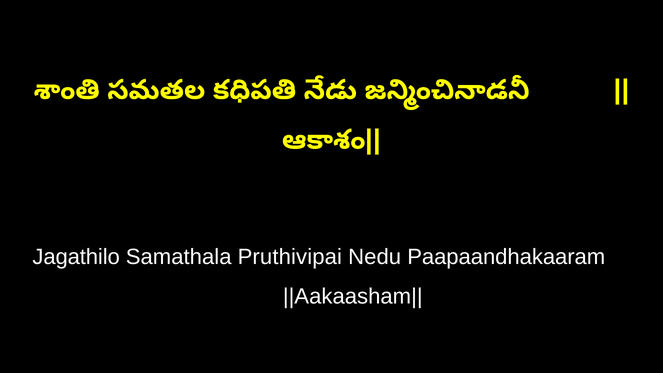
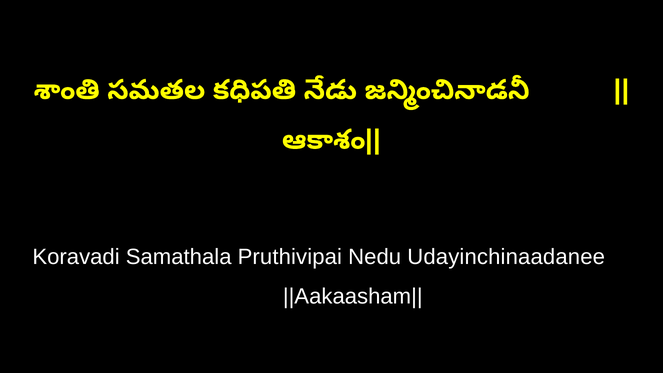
Jagathilo: Jagathilo -> Koravadi
Paapaandhakaaram: Paapaandhakaaram -> Udayinchinaadanee
